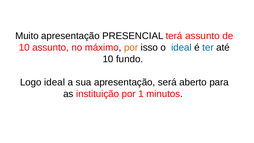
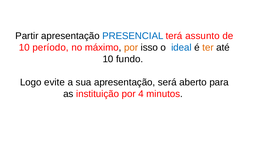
Muito: Muito -> Partir
PRESENCIAL colour: black -> blue
10 assunto: assunto -> período
ter colour: blue -> orange
Logo ideal: ideal -> evite
1: 1 -> 4
